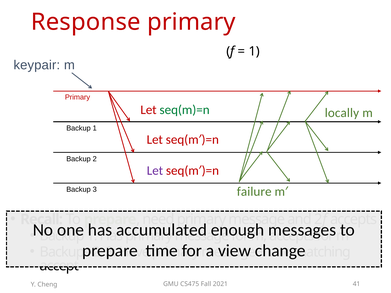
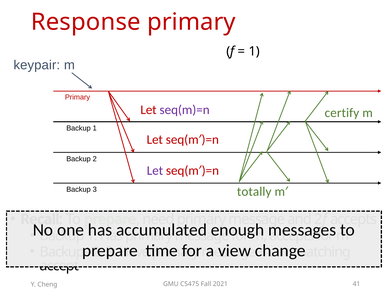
seq(m)=n at (185, 110) colour: green -> purple
locally: locally -> certify
failure: failure -> totally
